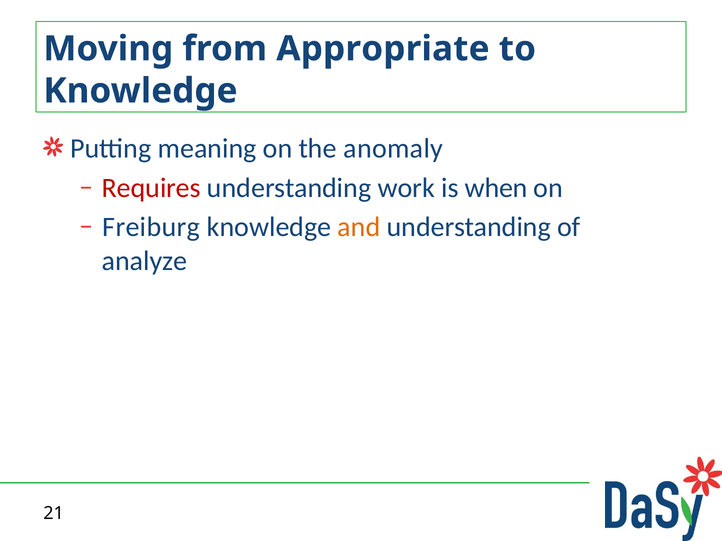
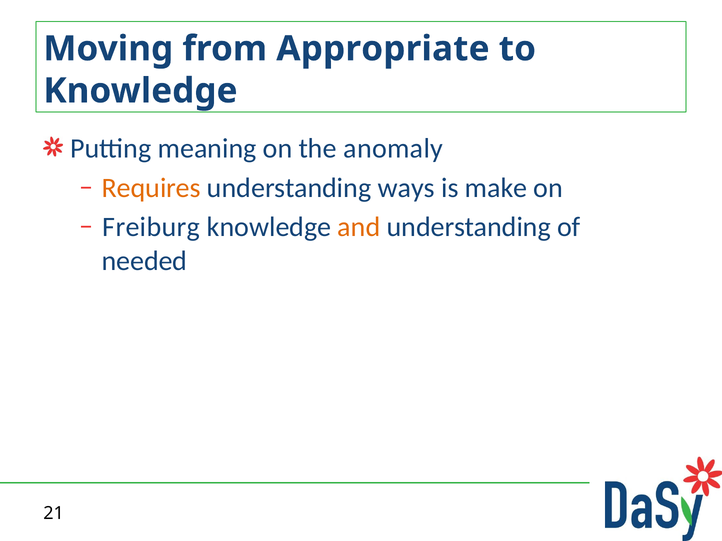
Requires colour: red -> orange
work: work -> ways
when: when -> make
analyze: analyze -> needed
